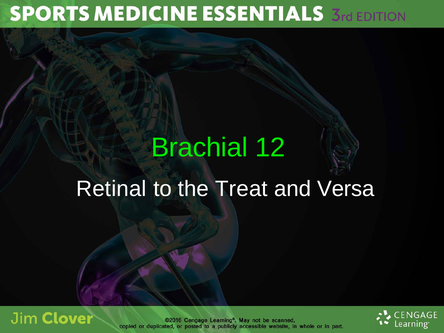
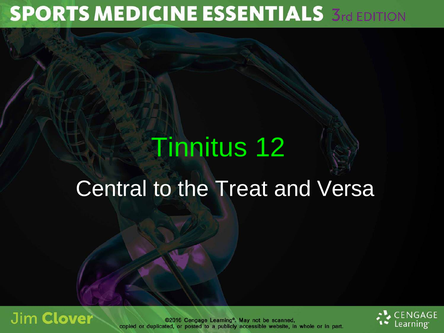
Brachial: Brachial -> Tinnitus
Retinal: Retinal -> Central
